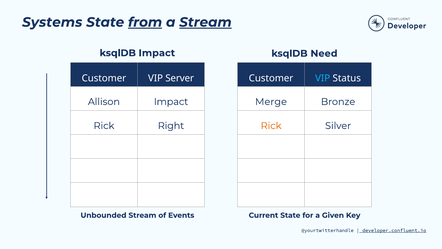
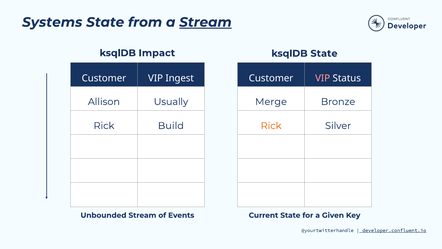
from underline: present -> none
ksqlDB Need: Need -> State
Server: Server -> Ingest
VIP at (323, 78) colour: light blue -> pink
Allison Impact: Impact -> Usually
Right: Right -> Build
